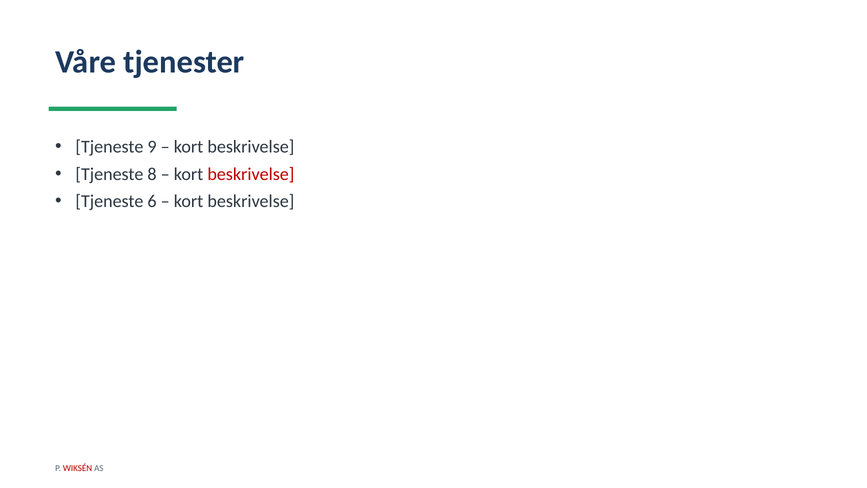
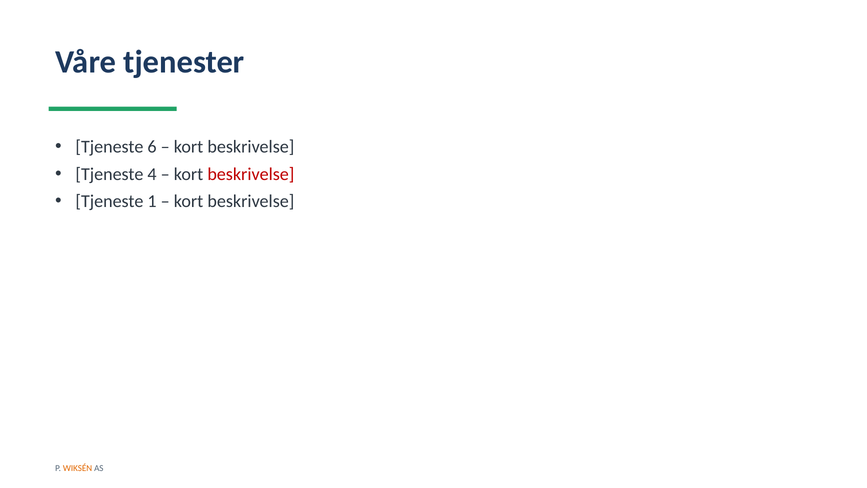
9: 9 -> 6
8: 8 -> 4
6: 6 -> 1
WIKSÉN colour: red -> orange
